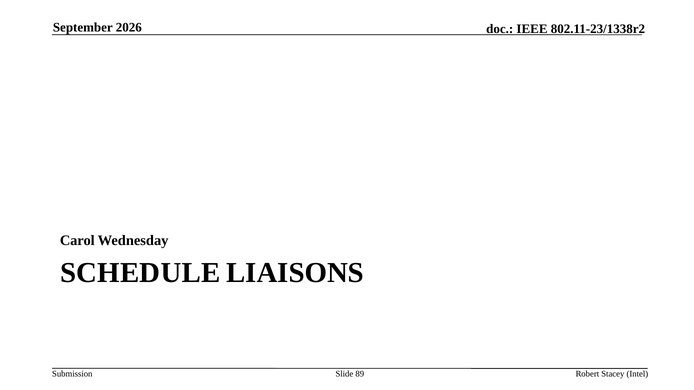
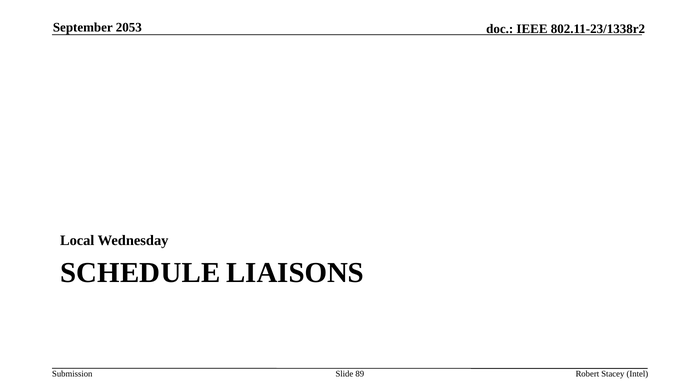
2026: 2026 -> 2053
Carol: Carol -> Local
